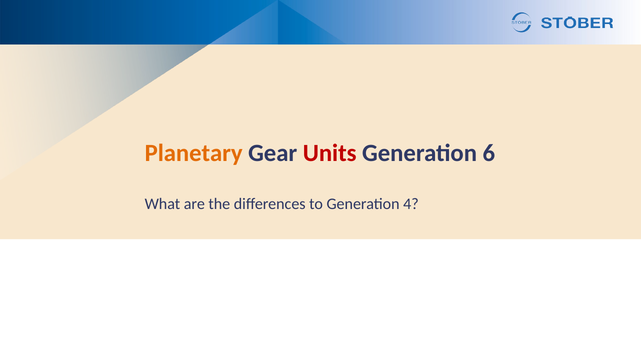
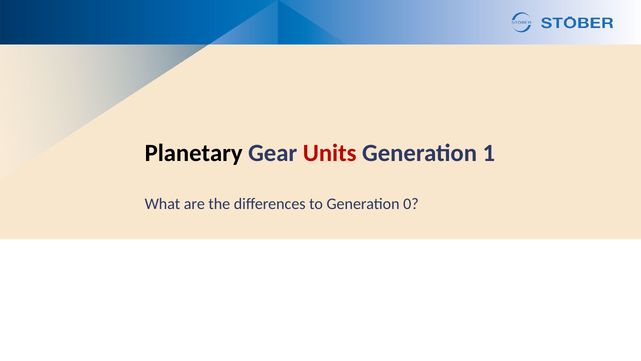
Planetary colour: orange -> black
6: 6 -> 1
4: 4 -> 0
